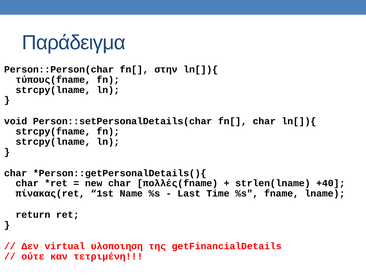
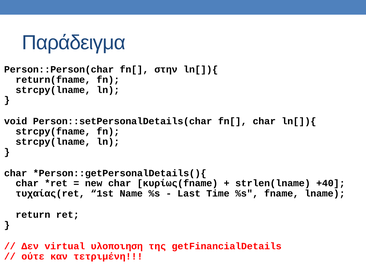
τύπους(fname: τύπους(fname -> return(fname
πολλές(fname: πολλές(fname -> κυρίως(fname
πίνακας(ret: πίνακας(ret -> τυχαίας(ret
